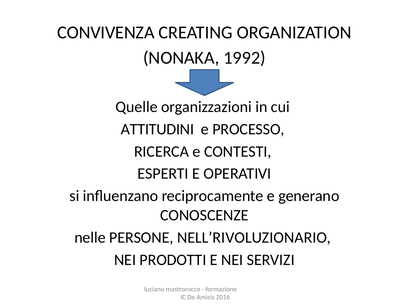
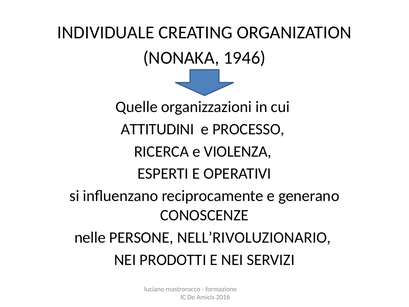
CONVIVENZA: CONVIVENZA -> INDIVIDUALE
1992: 1992 -> 1946
CONTESTI: CONTESTI -> VIOLENZA
